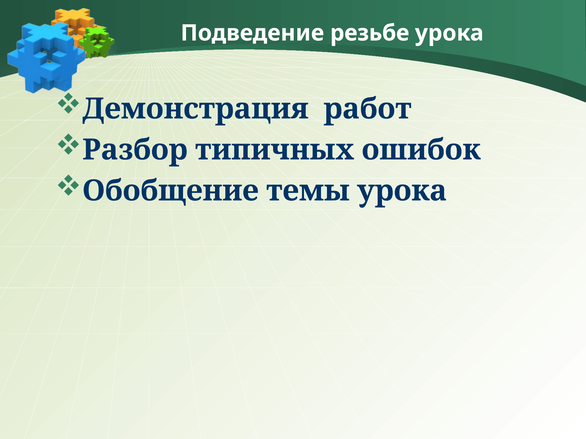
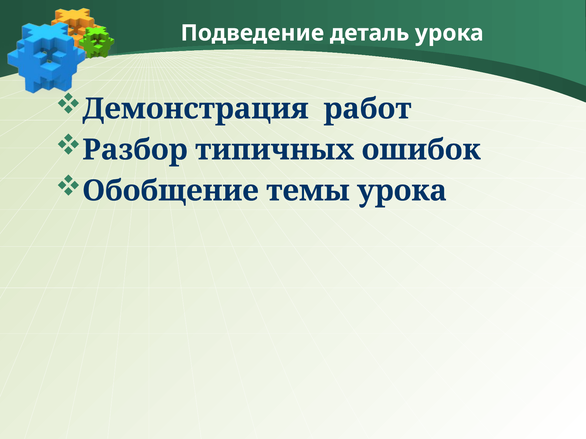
резьбе: резьбе -> деталь
